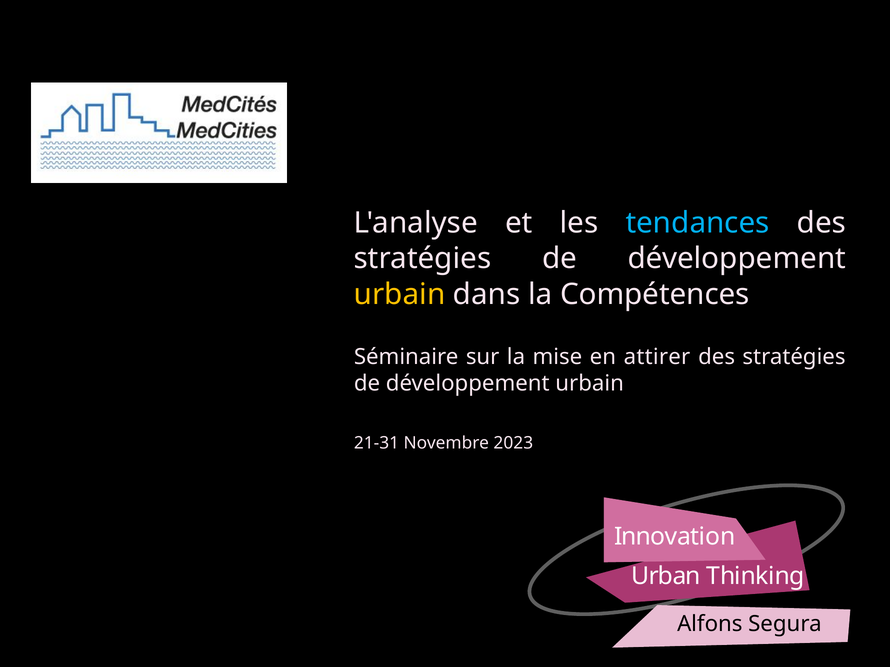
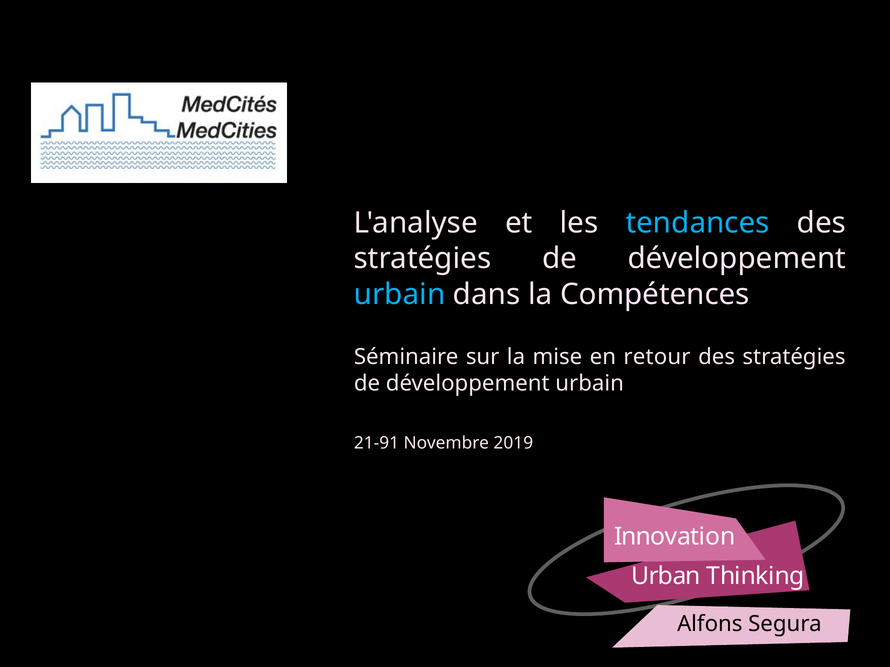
urbain at (400, 294) colour: yellow -> light blue
attirer: attirer -> retour
21-31: 21-31 -> 21-91
2023: 2023 -> 2019
